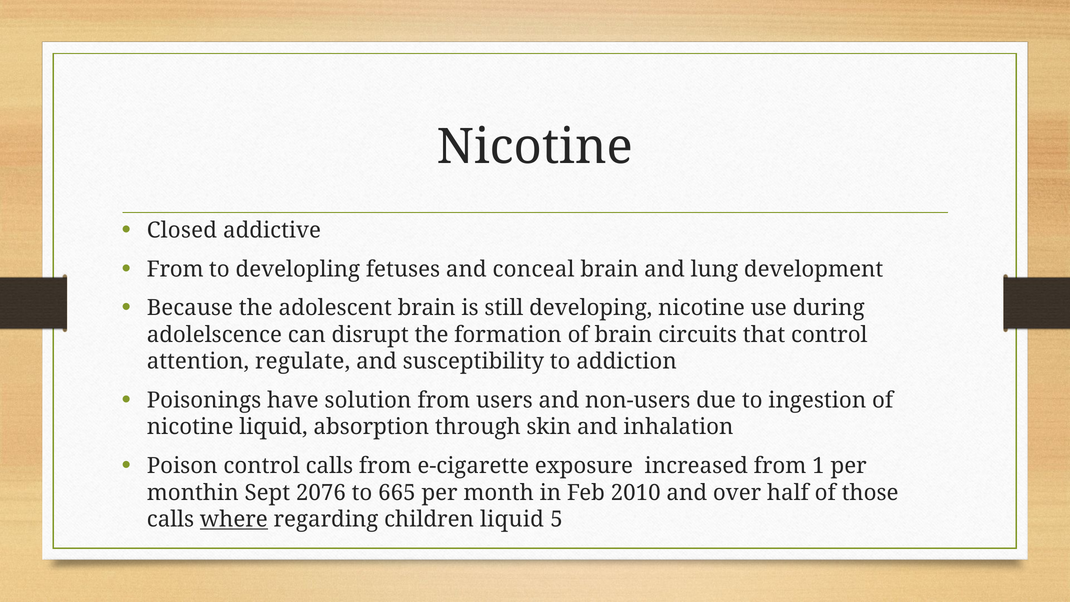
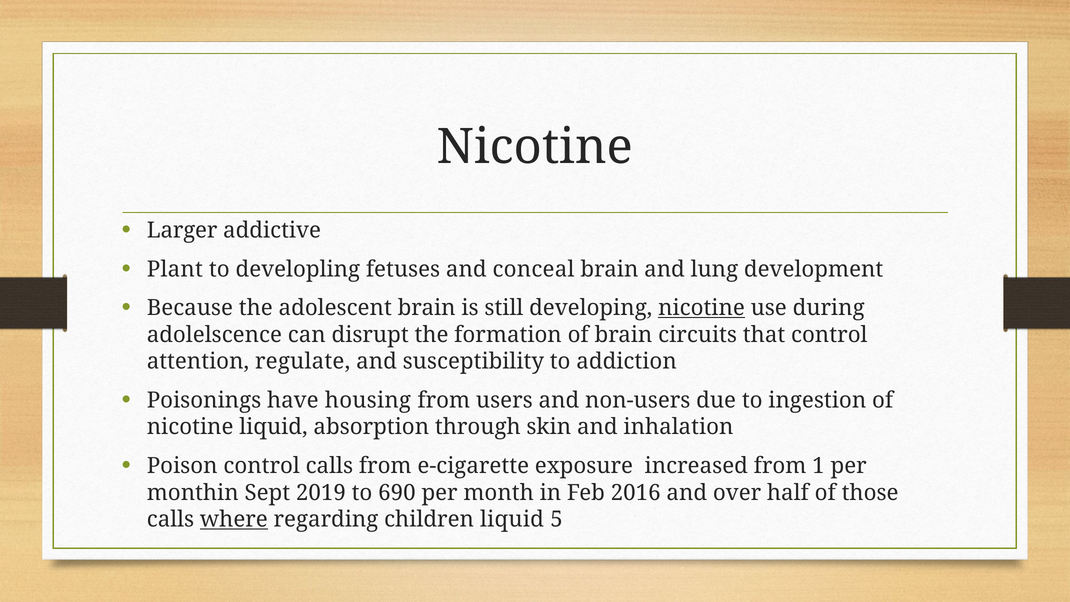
Closed: Closed -> Larger
From at (175, 269): From -> Plant
nicotine at (701, 308) underline: none -> present
solution: solution -> housing
2076: 2076 -> 2019
665: 665 -> 690
2010: 2010 -> 2016
